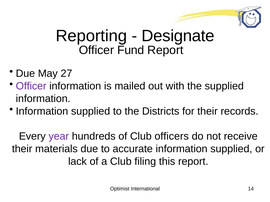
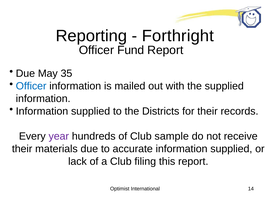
Designate: Designate -> Forthright
27: 27 -> 35
Officer at (31, 86) colour: purple -> blue
officers: officers -> sample
